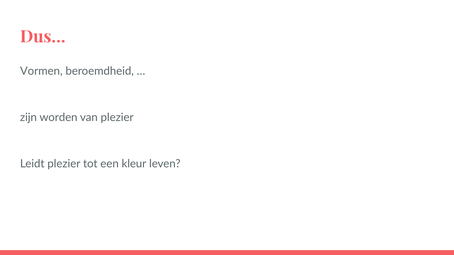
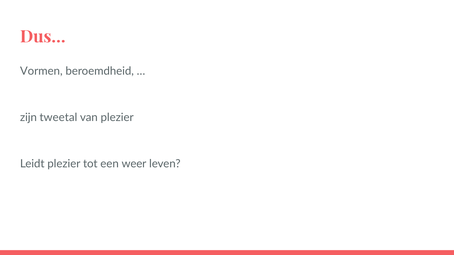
worden: worden -> tweetal
kleur: kleur -> weer
